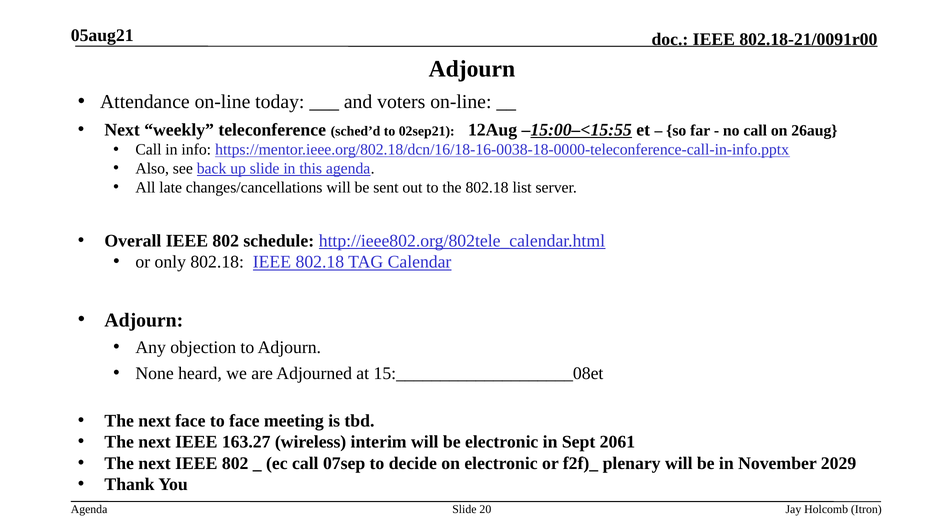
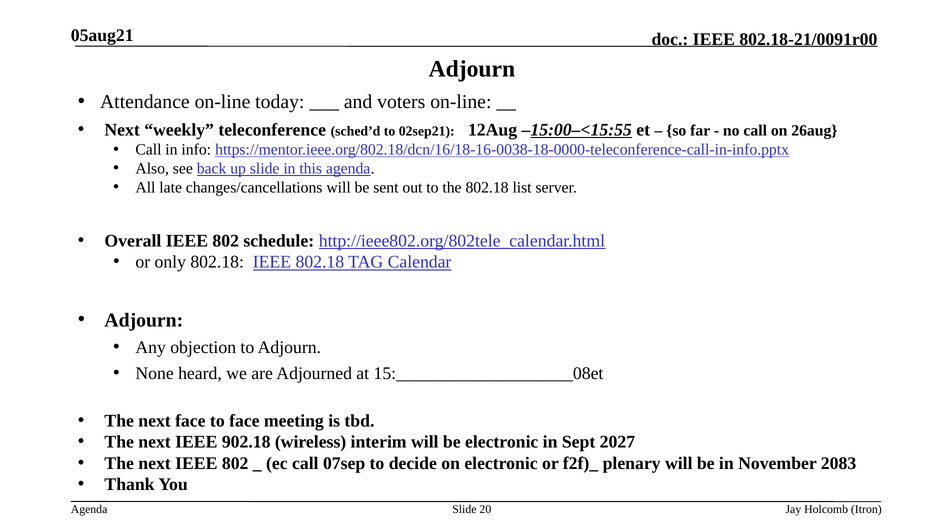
163.27: 163.27 -> 902.18
2061: 2061 -> 2027
2029: 2029 -> 2083
